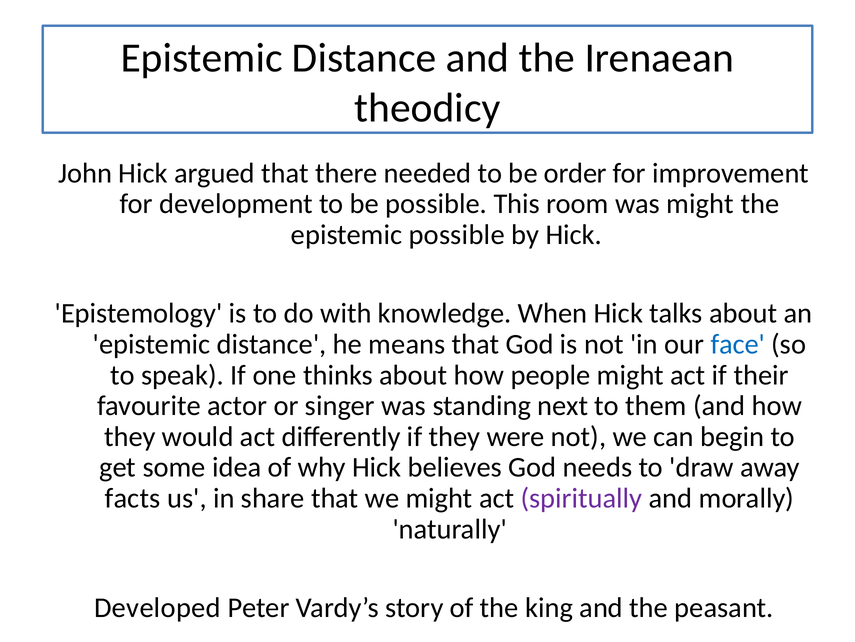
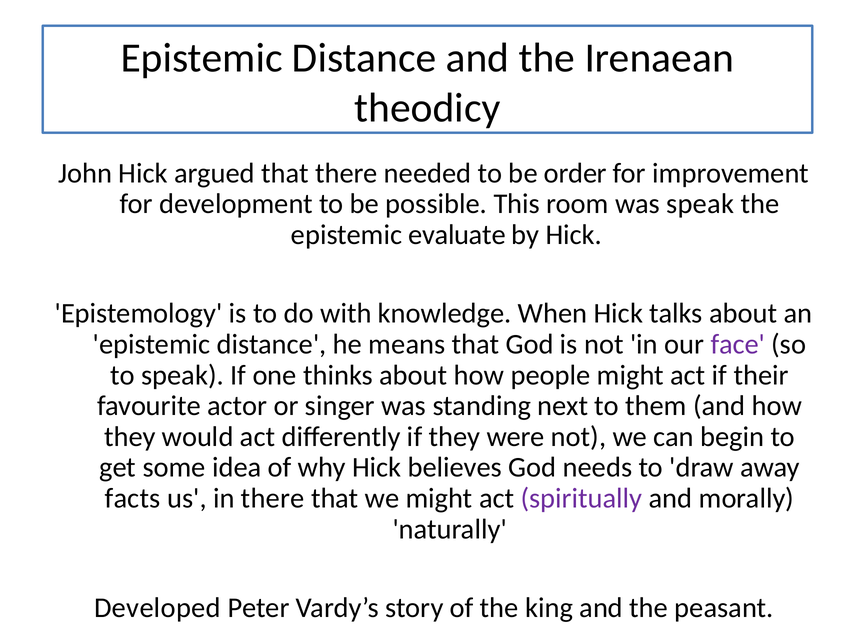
was might: might -> speak
epistemic possible: possible -> evaluate
face colour: blue -> purple
in share: share -> there
